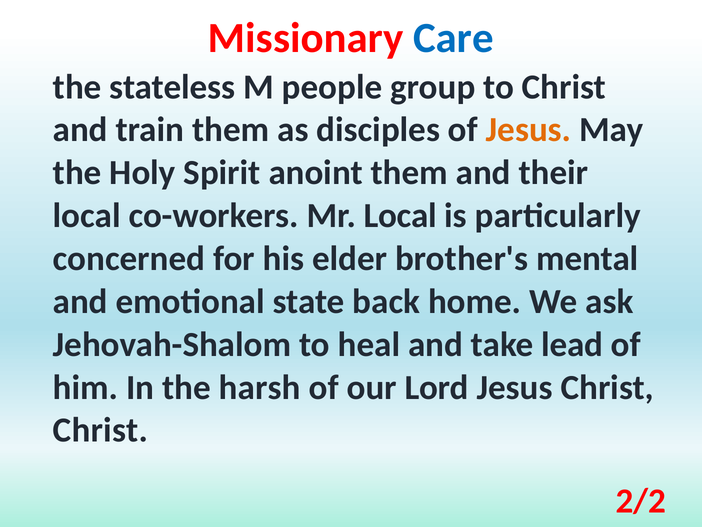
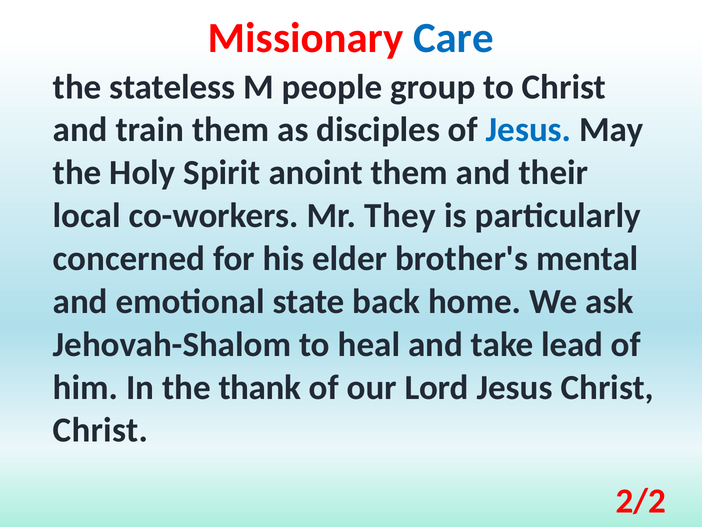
Jesus at (529, 130) colour: orange -> blue
Mr Local: Local -> They
harsh: harsh -> thank
